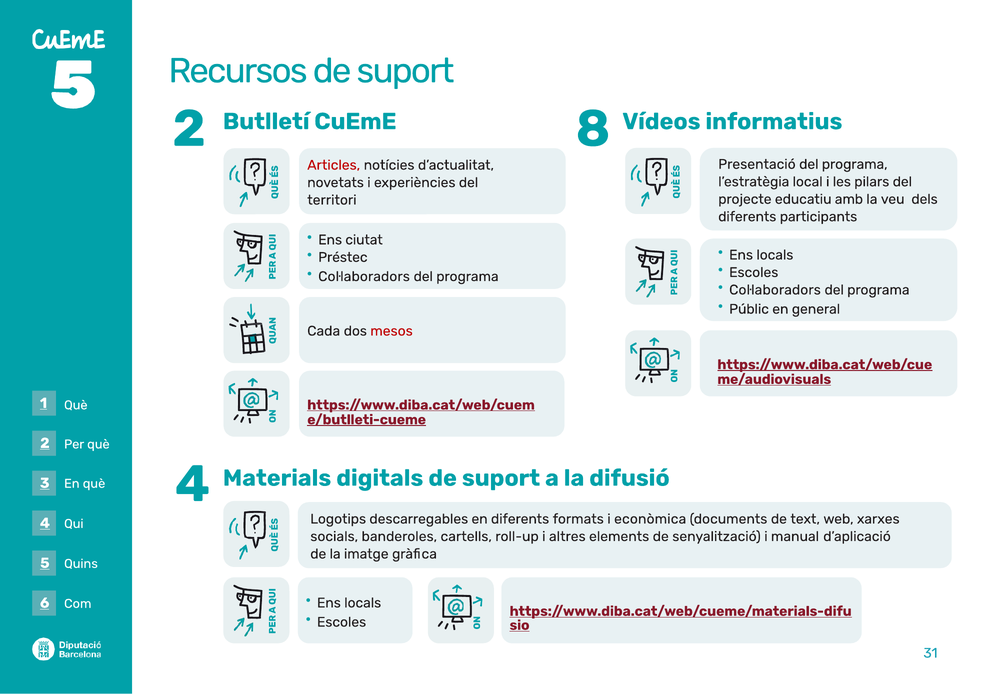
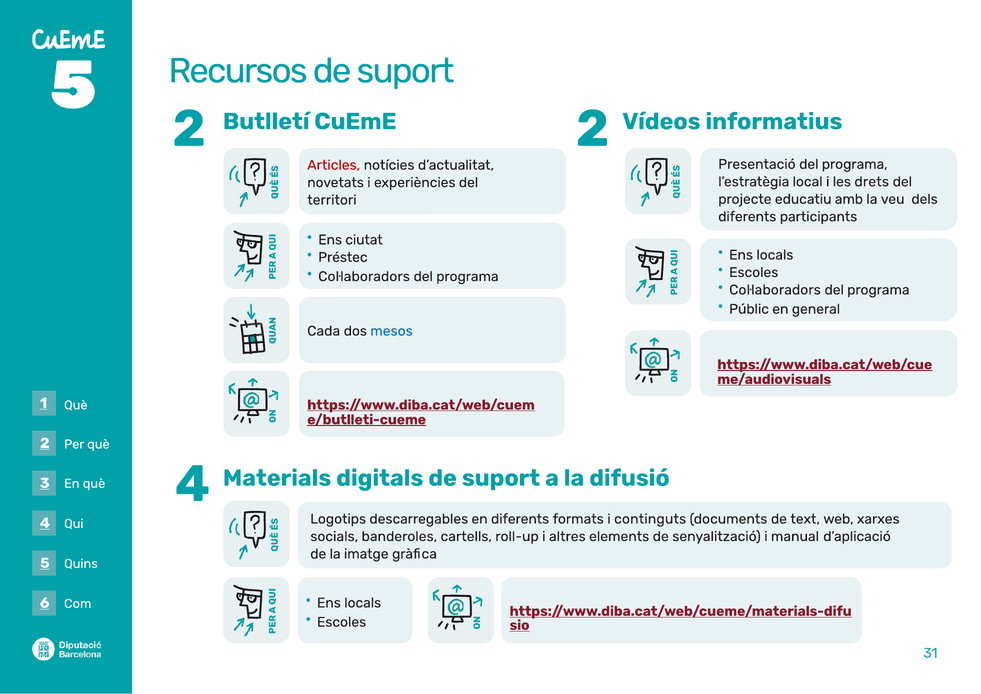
2 8: 8 -> 2
pilars: pilars -> drets
mesos colour: red -> blue
econòmica: econòmica -> continguts
